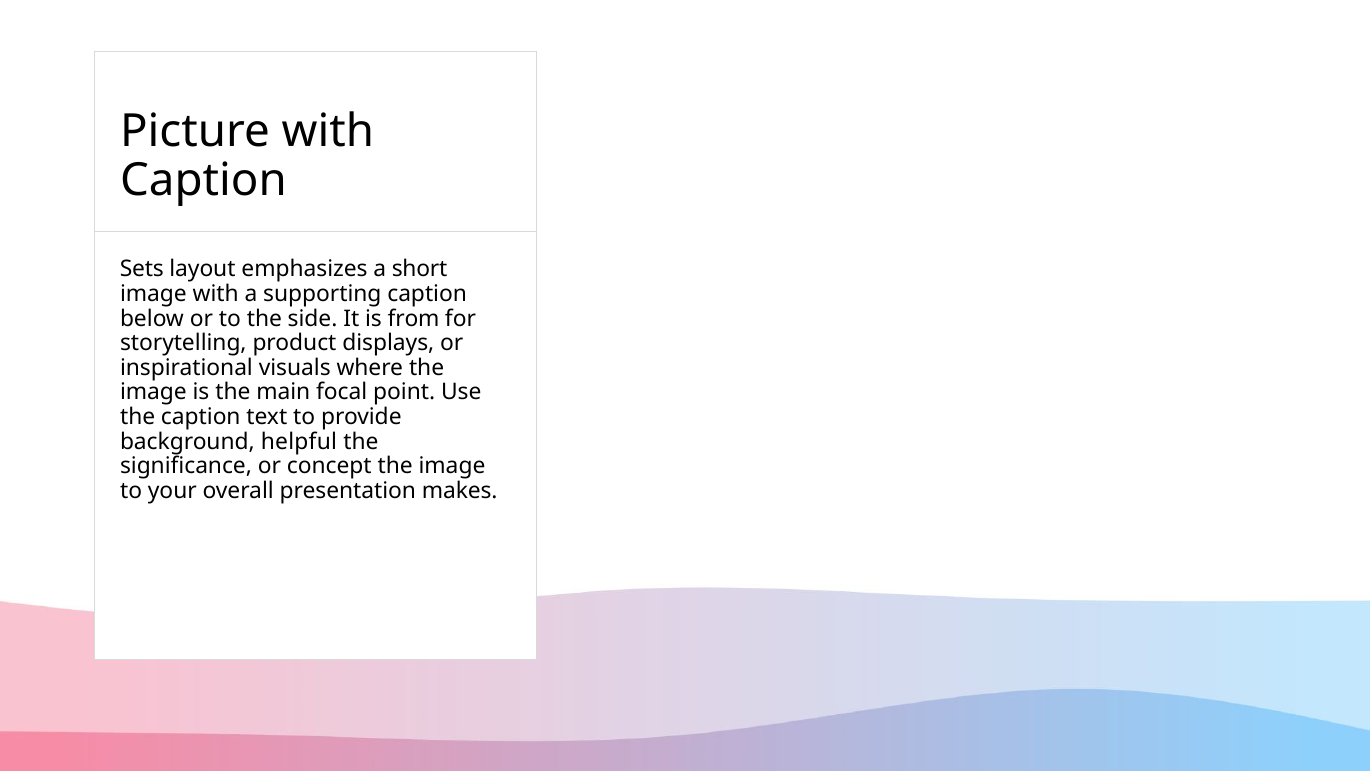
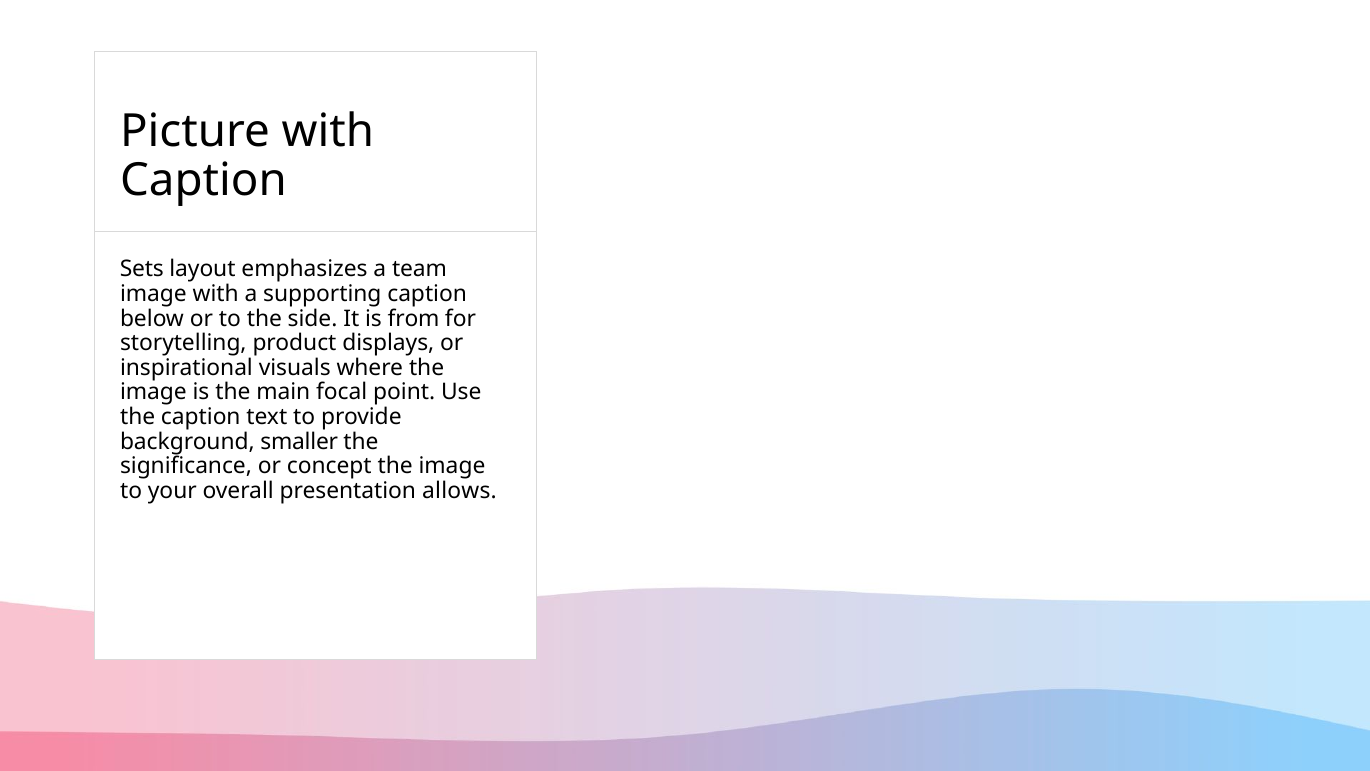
short: short -> team
helpful: helpful -> smaller
makes: makes -> allows
